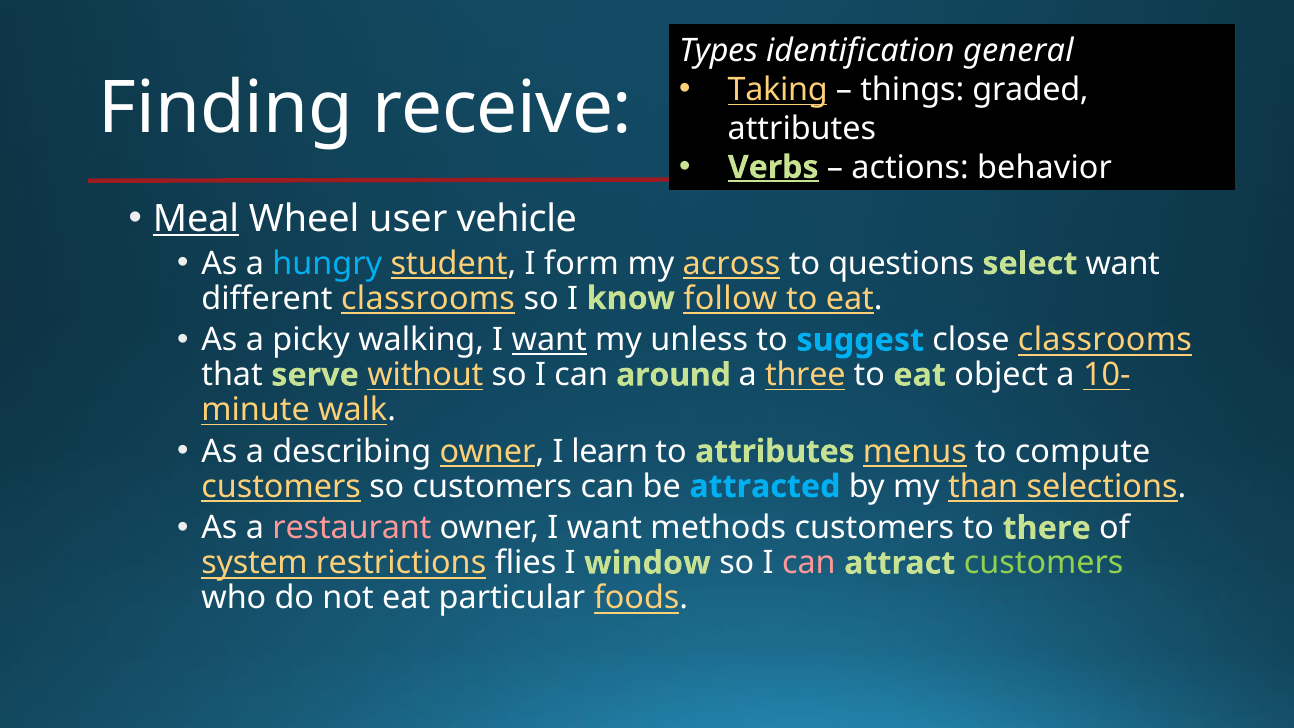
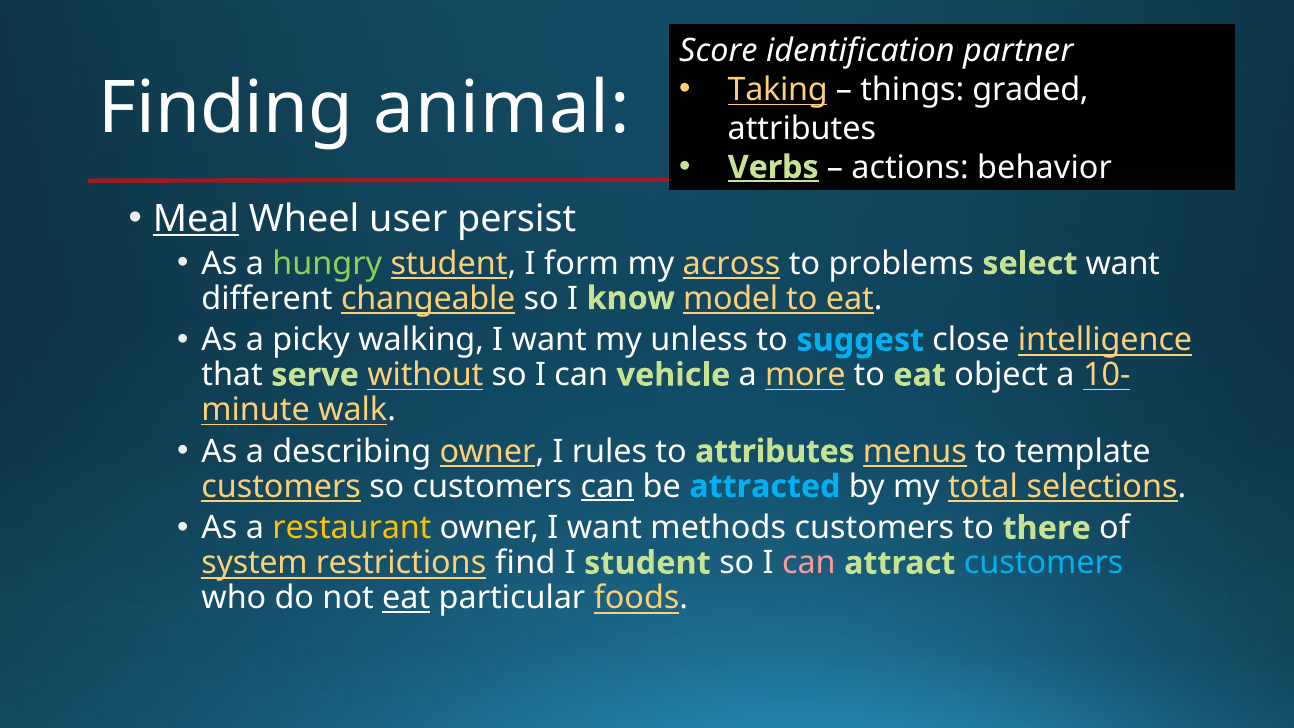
Types: Types -> Score
general: general -> partner
receive: receive -> animal
vehicle: vehicle -> persist
hungry colour: light blue -> light green
questions: questions -> problems
different classrooms: classrooms -> changeable
follow: follow -> model
want at (549, 340) underline: present -> none
close classrooms: classrooms -> intelligence
around: around -> vehicle
three: three -> more
learn: learn -> rules
compute: compute -> template
can at (607, 486) underline: none -> present
than: than -> total
restaurant colour: pink -> yellow
flies: flies -> find
I window: window -> student
customers at (1044, 563) colour: light green -> light blue
eat at (406, 598) underline: none -> present
